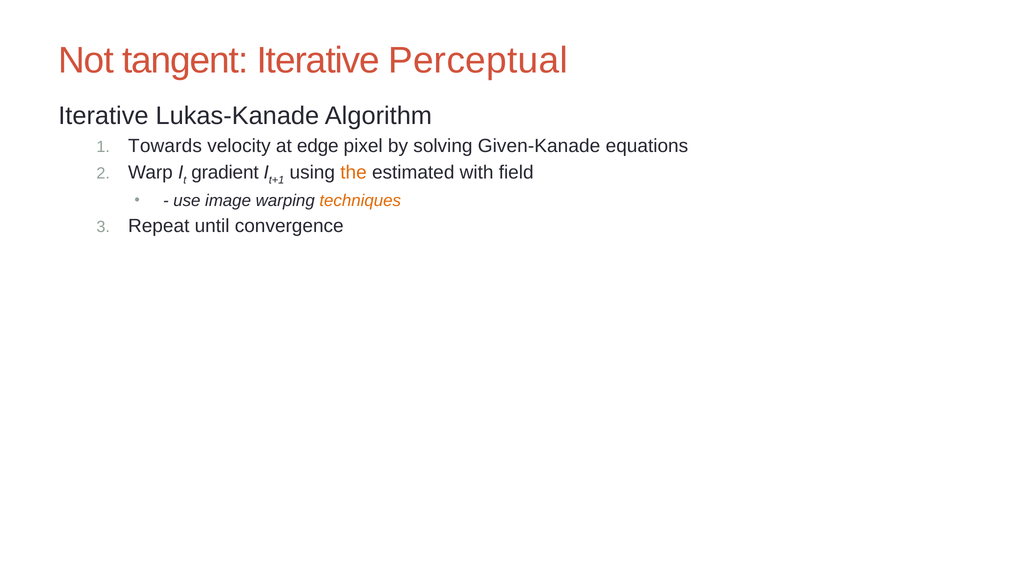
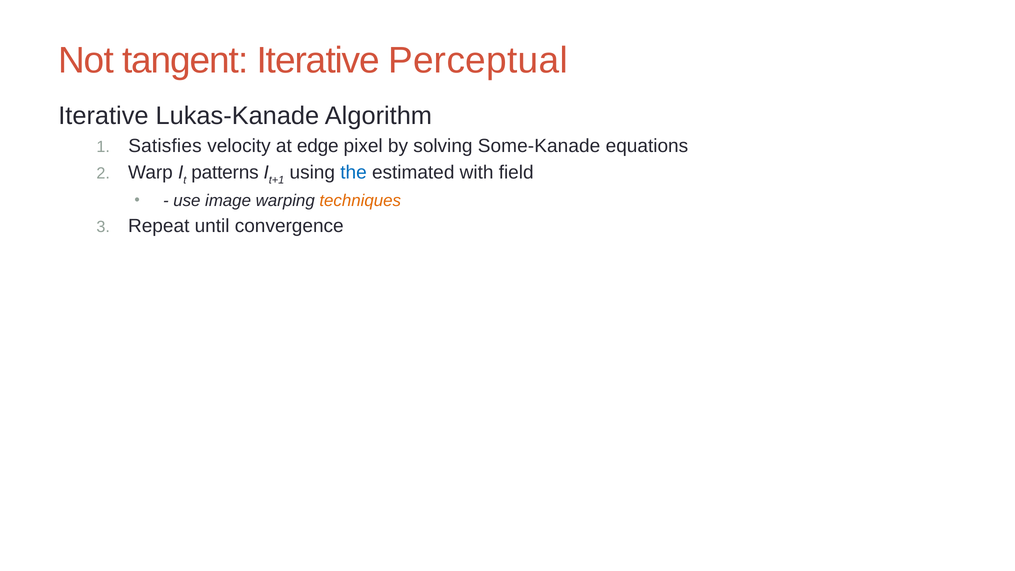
Towards: Towards -> Satisfies
Given-Kanade: Given-Kanade -> Some-Kanade
gradient: gradient -> patterns
the colour: orange -> blue
